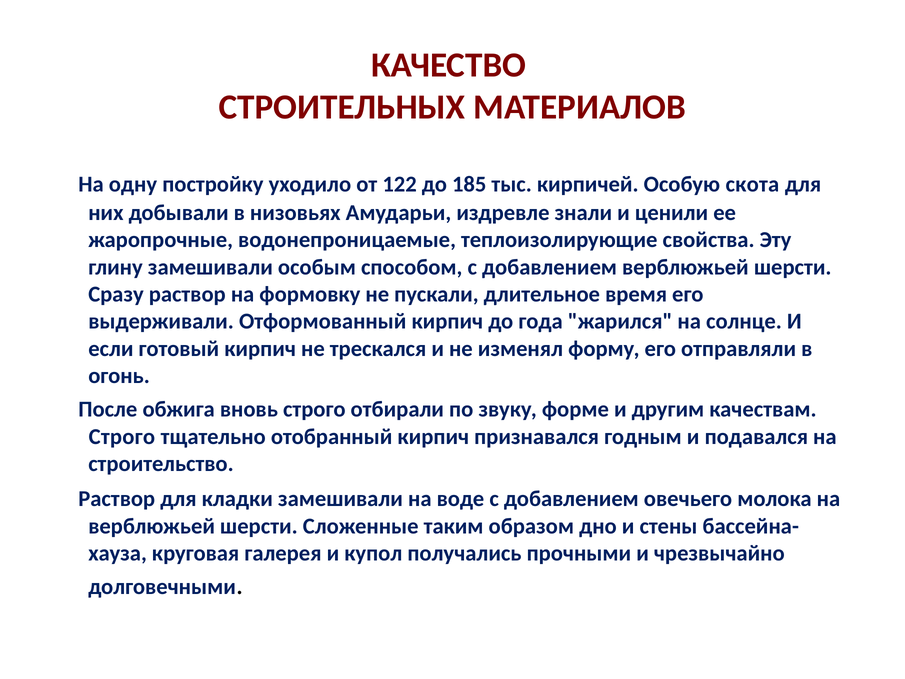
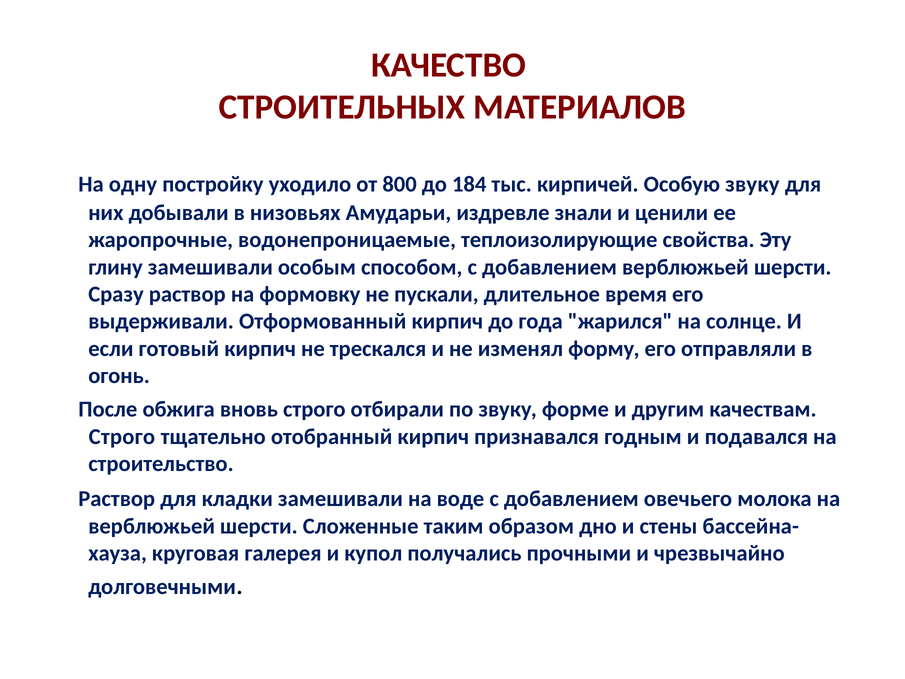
122: 122 -> 800
185: 185 -> 184
Особую скота: скота -> звуку
